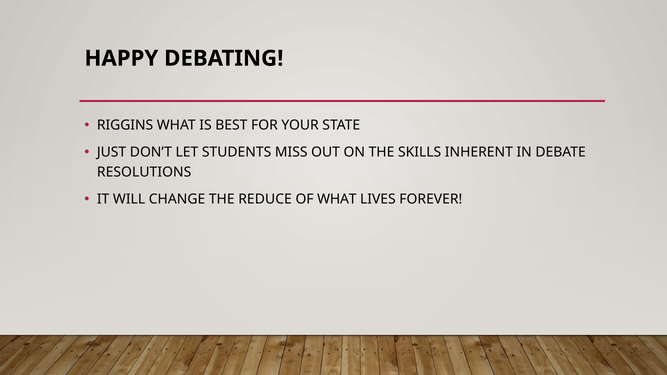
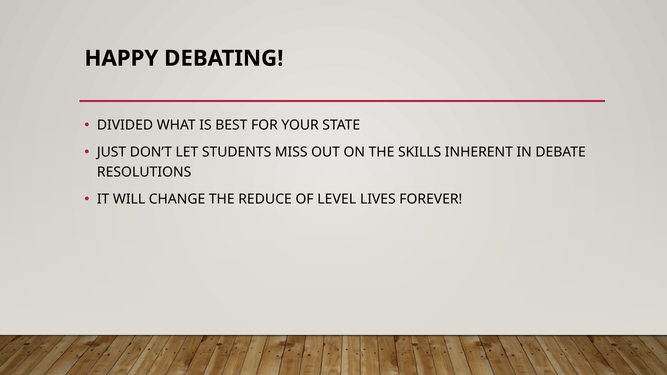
RIGGINS: RIGGINS -> DIVIDED
OF WHAT: WHAT -> LEVEL
